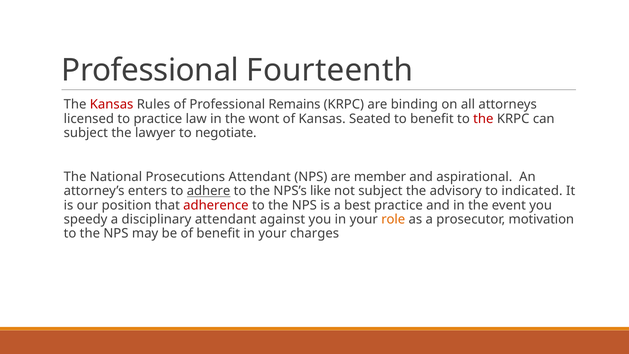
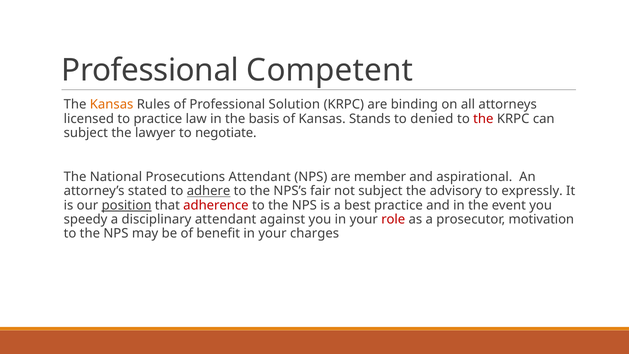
Fourteenth: Fourteenth -> Competent
Kansas at (112, 105) colour: red -> orange
Remains: Remains -> Solution
wont: wont -> basis
Seated: Seated -> Stands
to benefit: benefit -> denied
enters: enters -> stated
like: like -> fair
indicated: indicated -> expressly
position underline: none -> present
role colour: orange -> red
